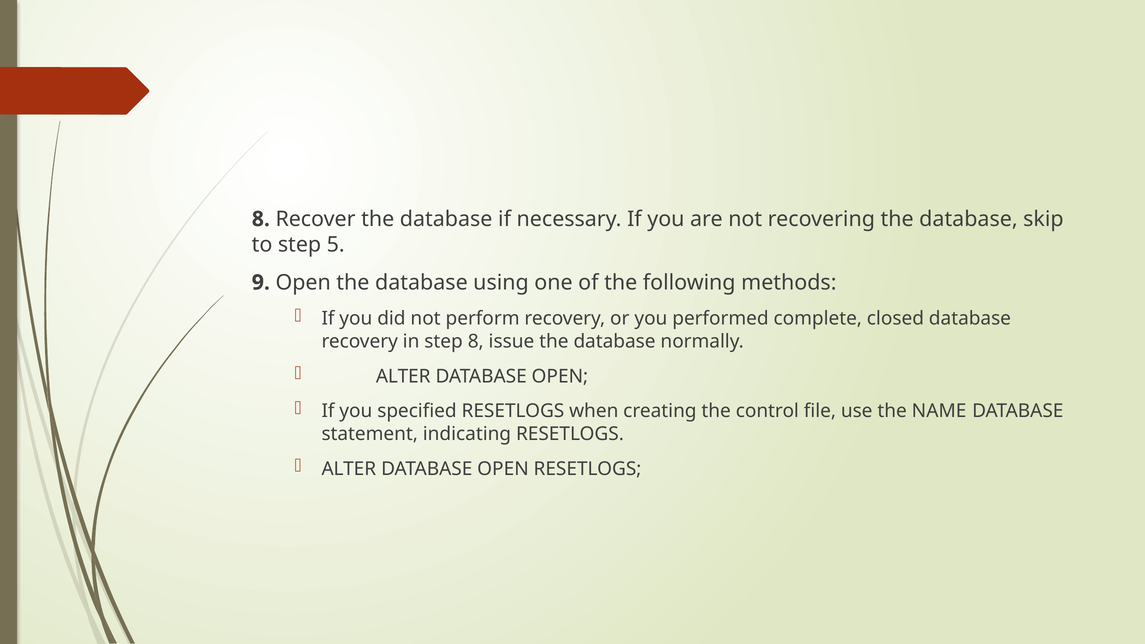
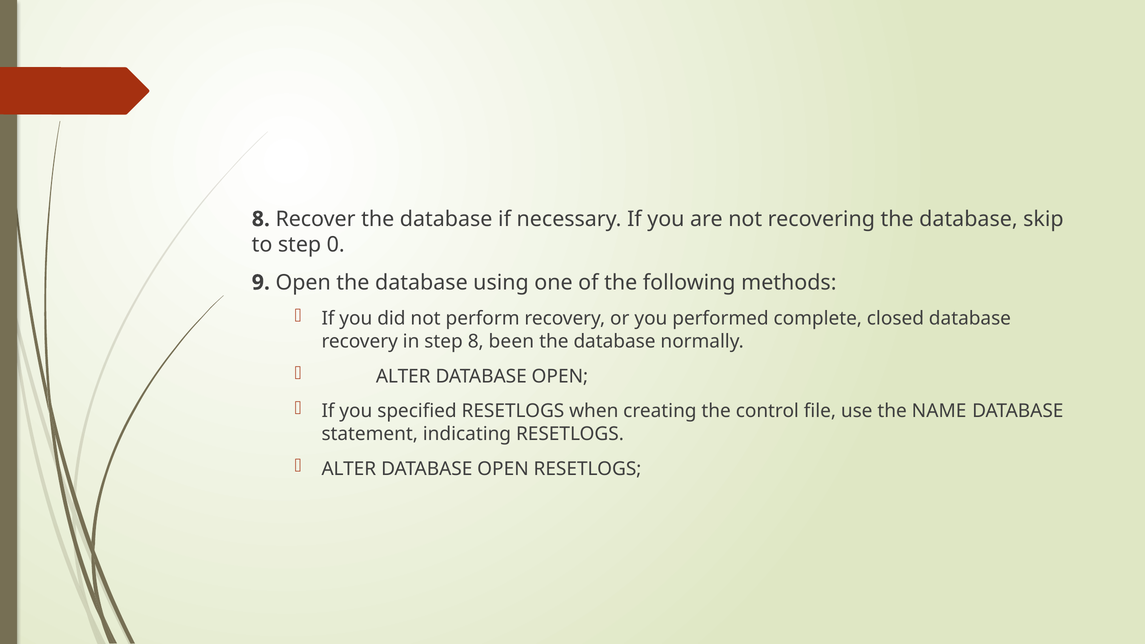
5: 5 -> 0
issue: issue -> been
